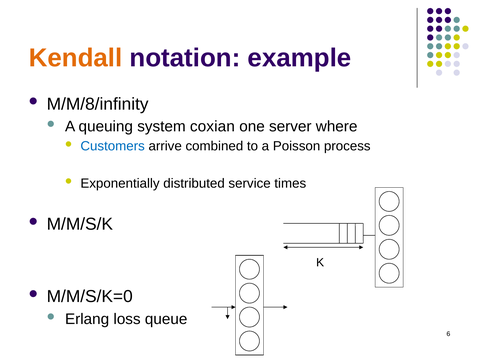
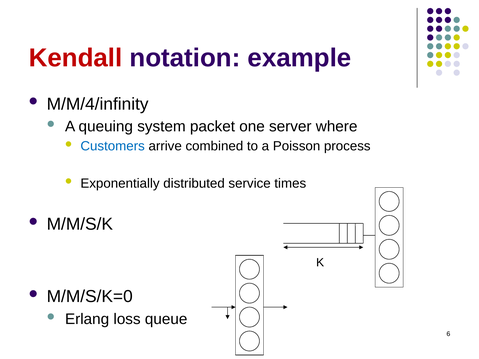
Kendall colour: orange -> red
M/M/8/infinity: M/M/8/infinity -> M/M/4/infinity
coxian: coxian -> packet
